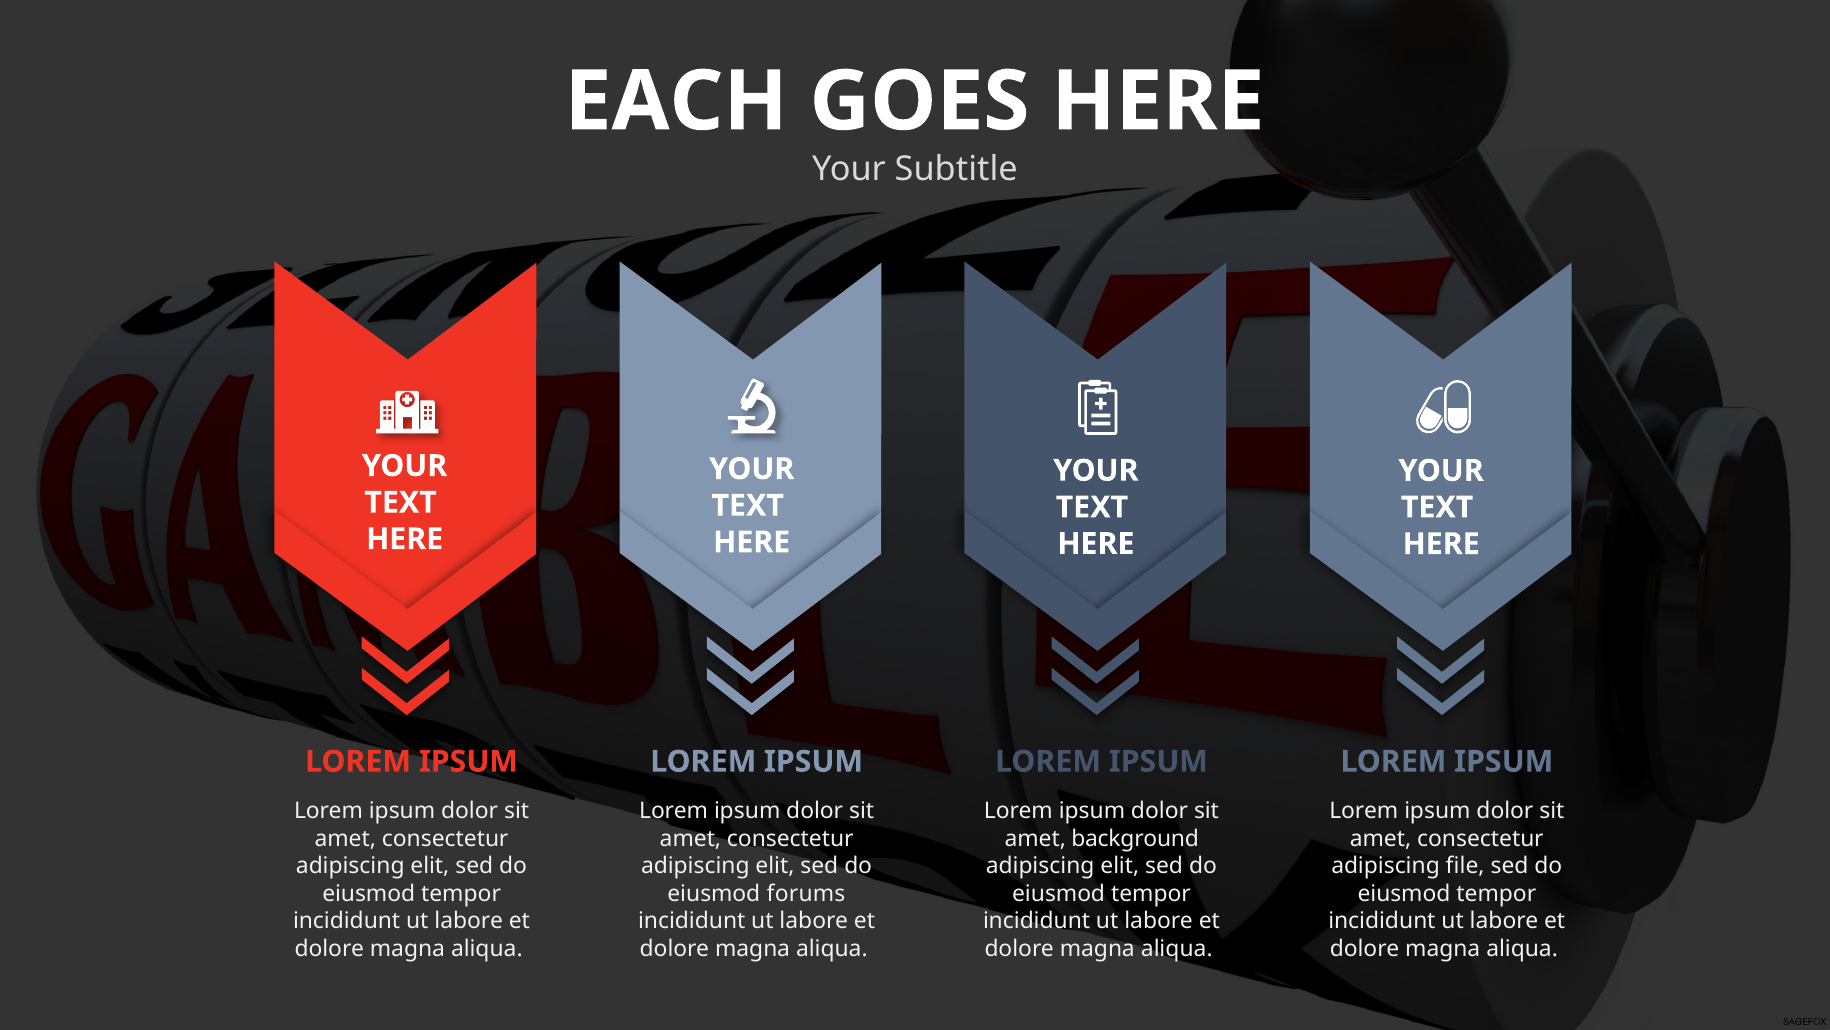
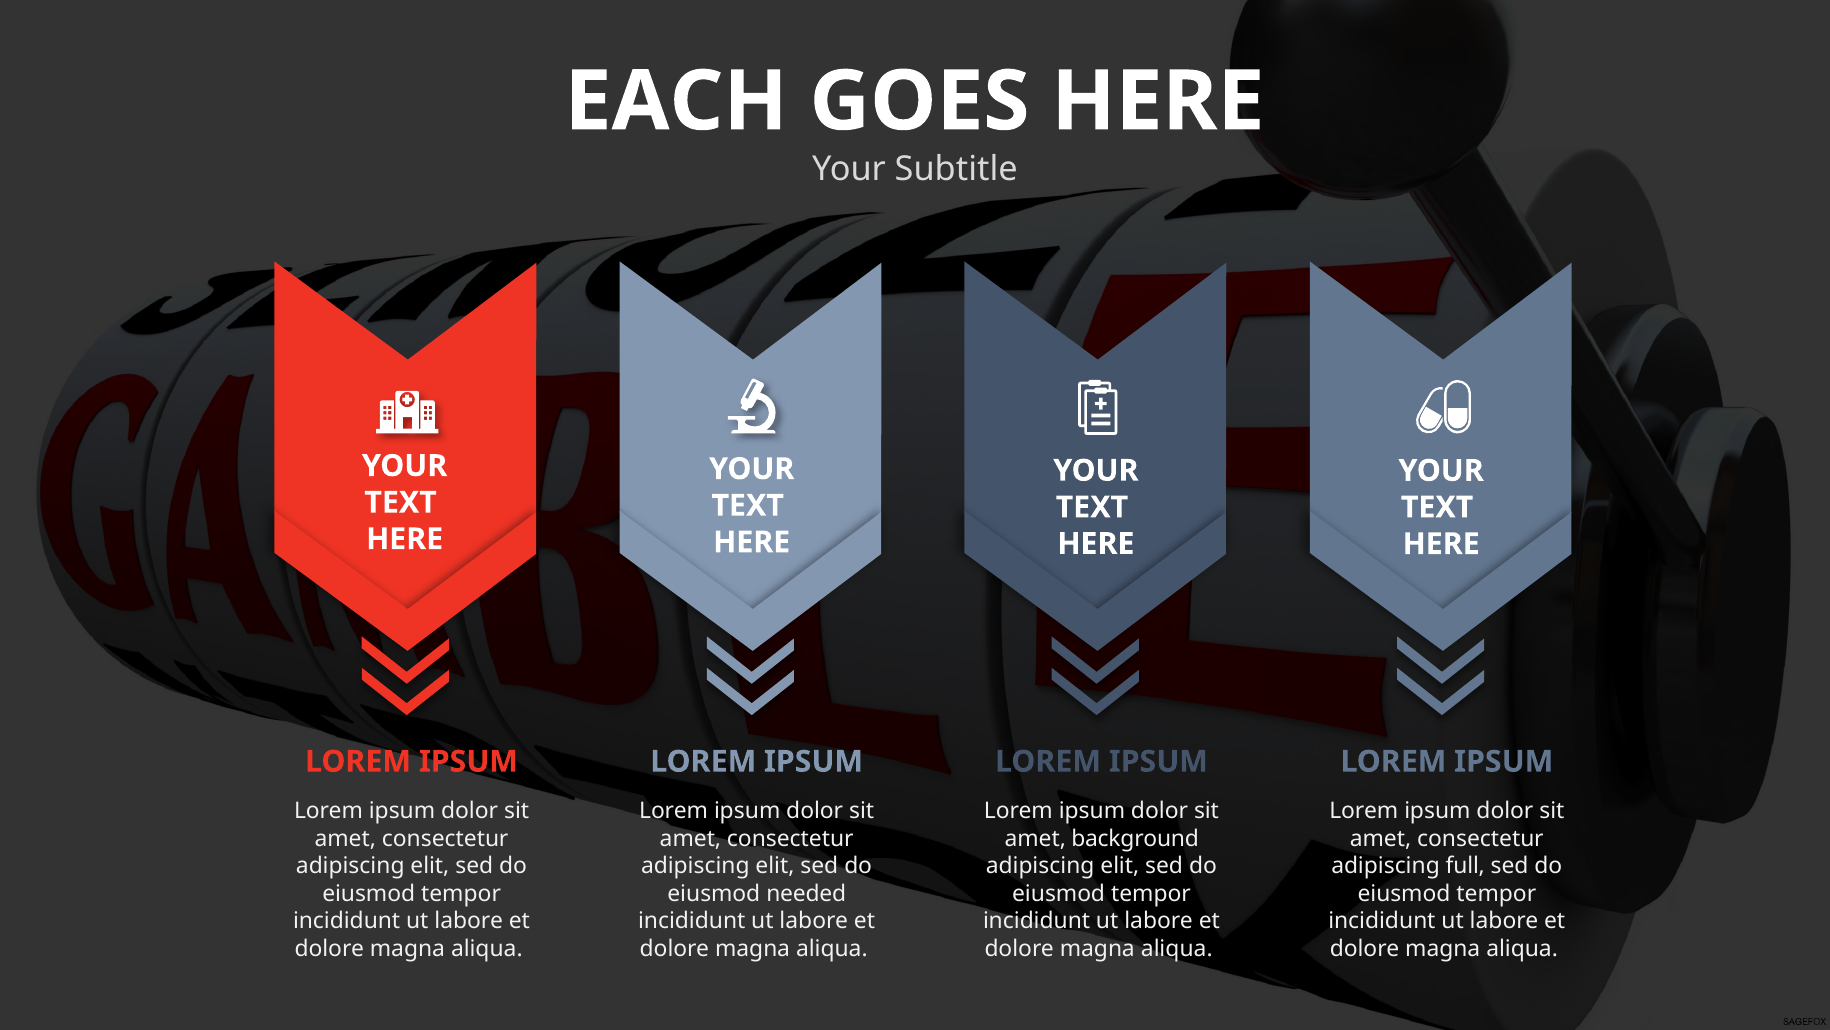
file: file -> full
forums: forums -> needed
